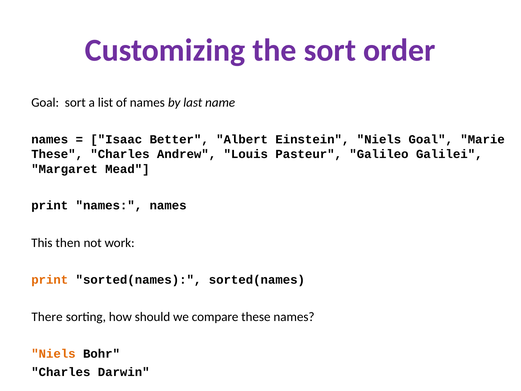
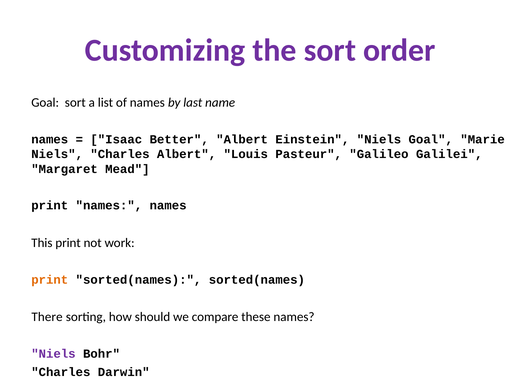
These at (57, 154): These -> Niels
Charles Andrew: Andrew -> Albert
This then: then -> print
Niels at (53, 354) colour: orange -> purple
